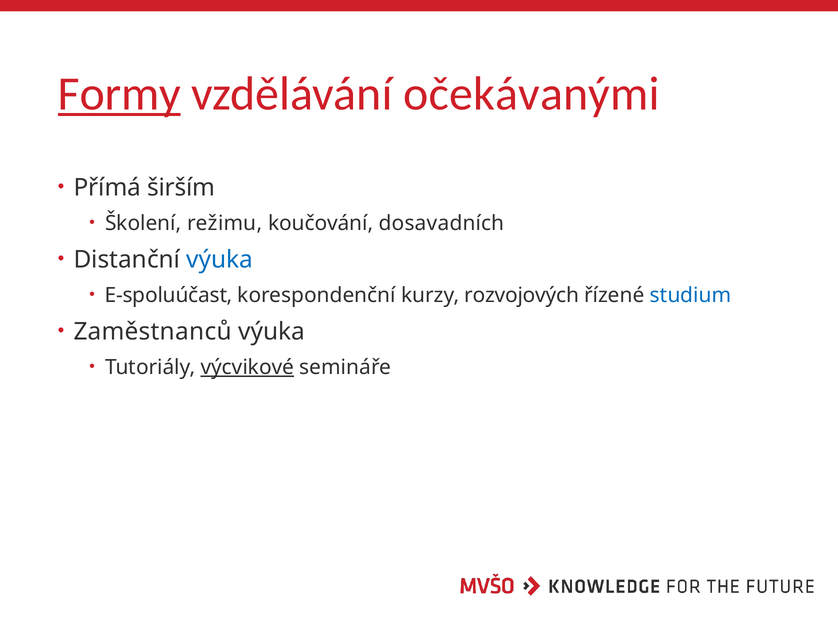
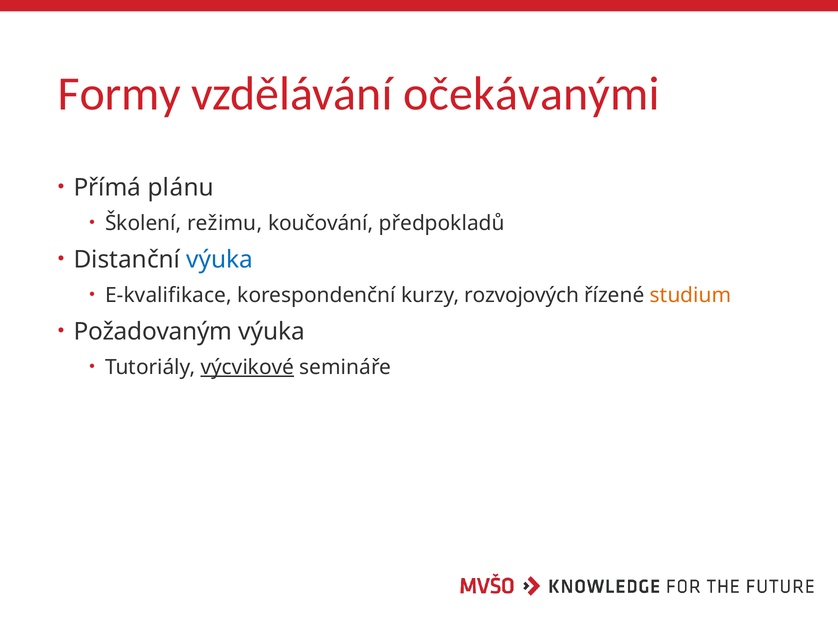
Formy underline: present -> none
širším: širším -> plánu
dosavadních: dosavadních -> předpokladů
E-spoluúčast: E-spoluúčast -> E-kvalifikace
studium colour: blue -> orange
Zaměstnanců: Zaměstnanců -> Požadovaným
